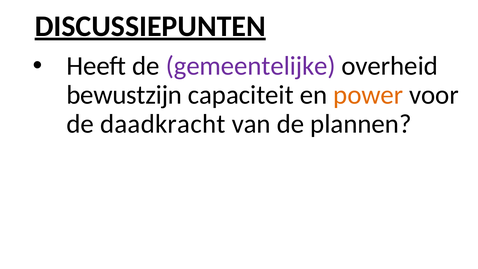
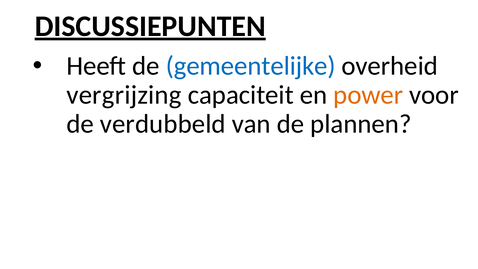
gemeentelijke colour: purple -> blue
bewustzijn: bewustzijn -> vergrijzing
daadkracht: daadkracht -> verdubbeld
